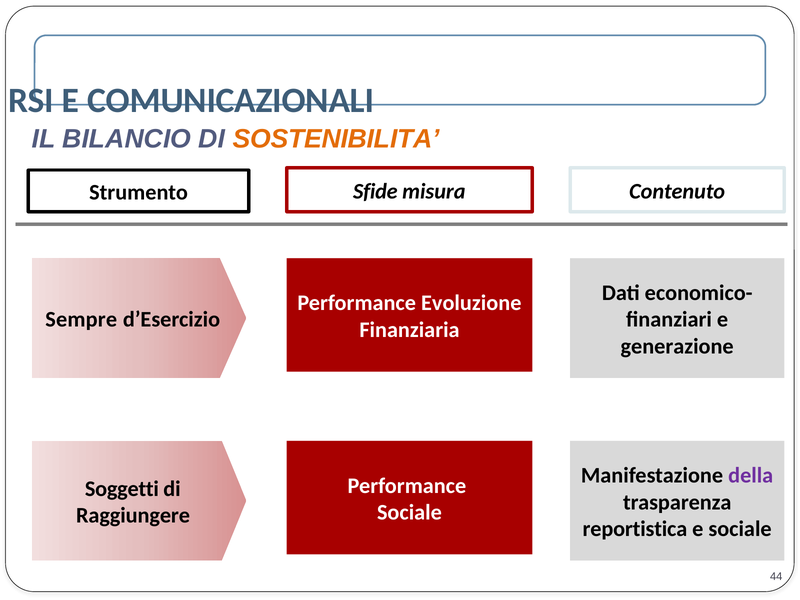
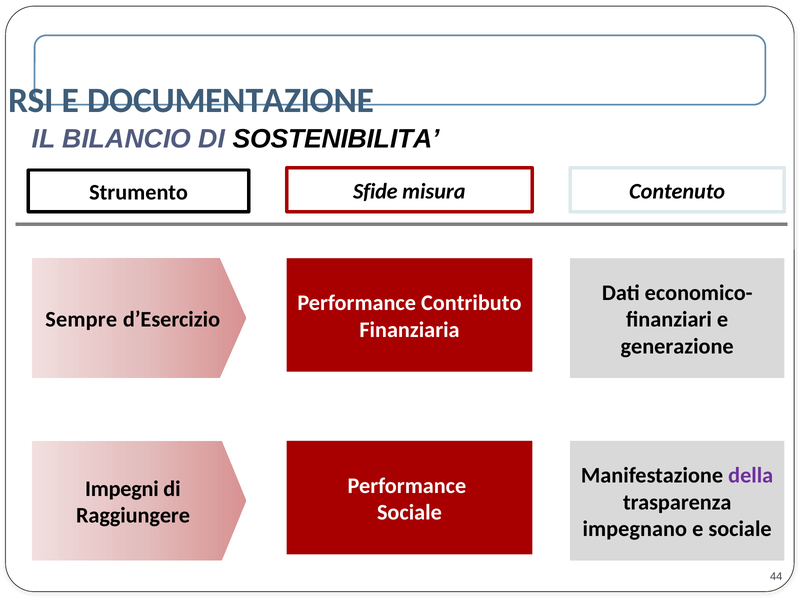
COMUNICAZIONALI: COMUNICAZIONALI -> DOCUMENTAZIONE
SOSTENIBILITA colour: orange -> black
Evoluzione: Evoluzione -> Contributo
Soggetti: Soggetti -> Impegni
reportistica: reportistica -> impegnano
